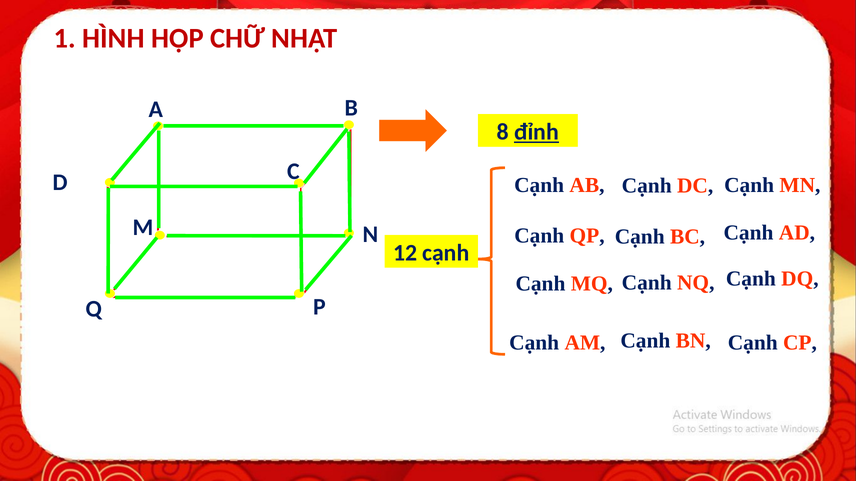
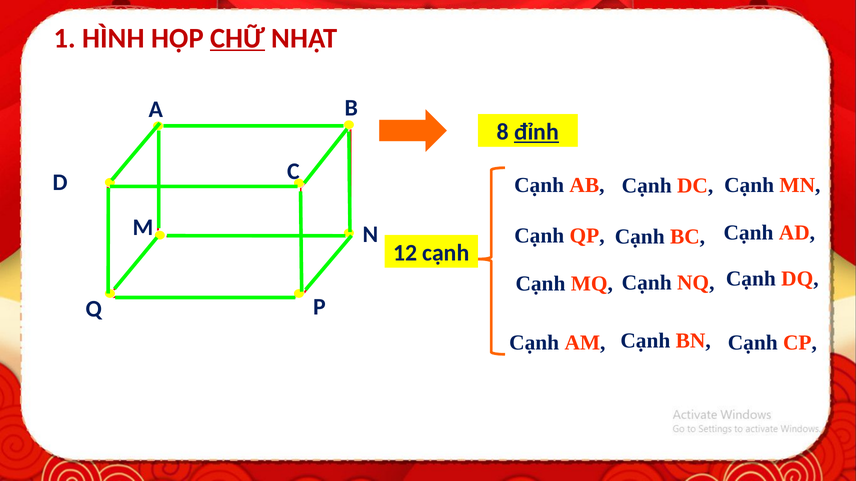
CHỮ underline: none -> present
